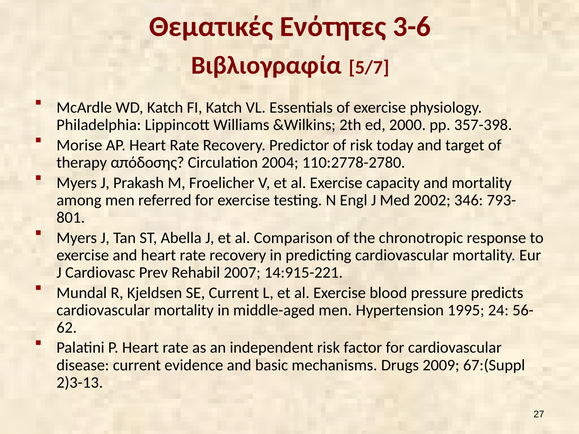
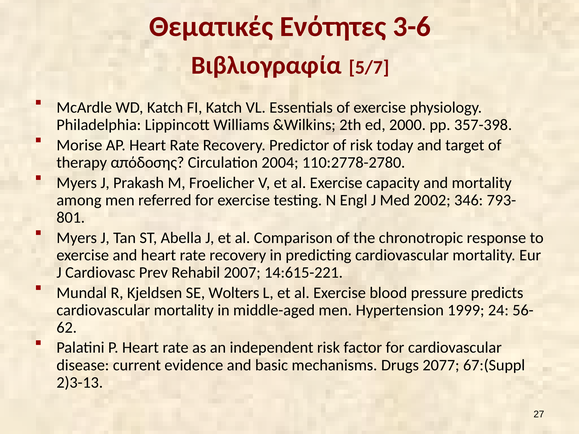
14:915-221: 14:915-221 -> 14:615-221
SE Current: Current -> Wolters
1995: 1995 -> 1999
2009: 2009 -> 2077
